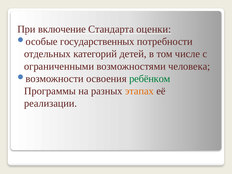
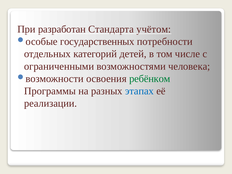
включение: включение -> разработан
оценки: оценки -> учётом
этапах colour: orange -> blue
